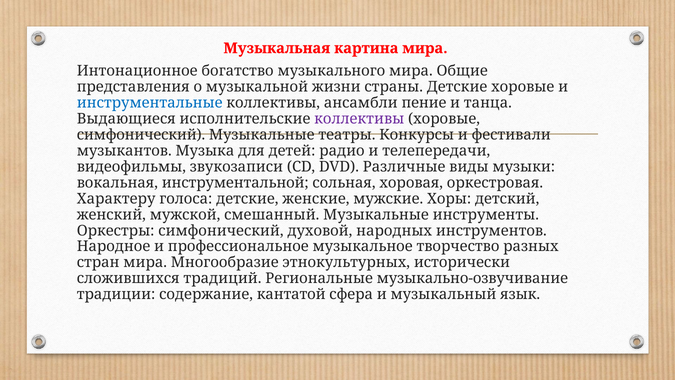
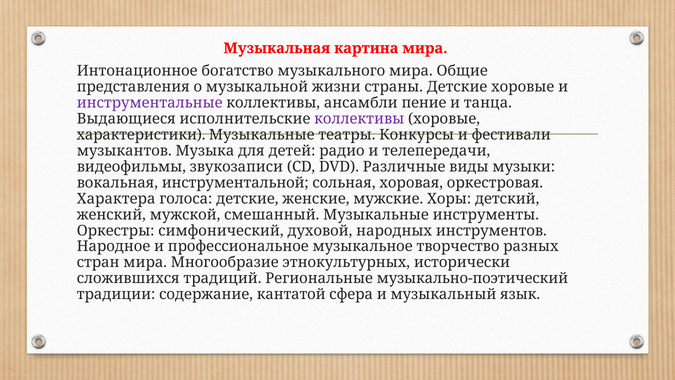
инструментальные colour: blue -> purple
симфонический at (141, 135): симфонический -> характеристики
Характеру: Характеру -> Характера
музыкально-озвучивание: музыкально-озвучивание -> музыкально-поэтический
